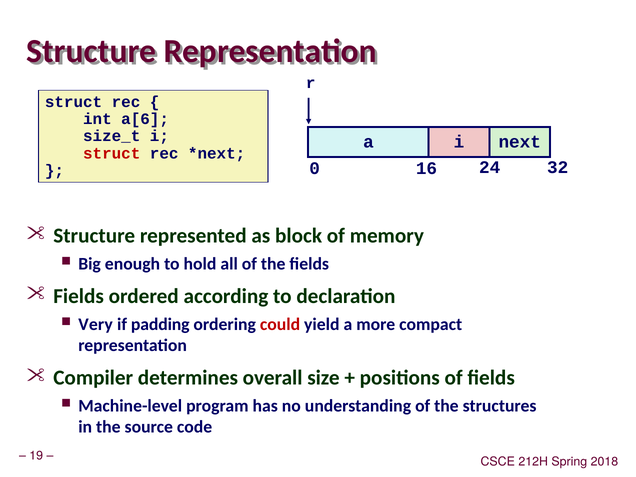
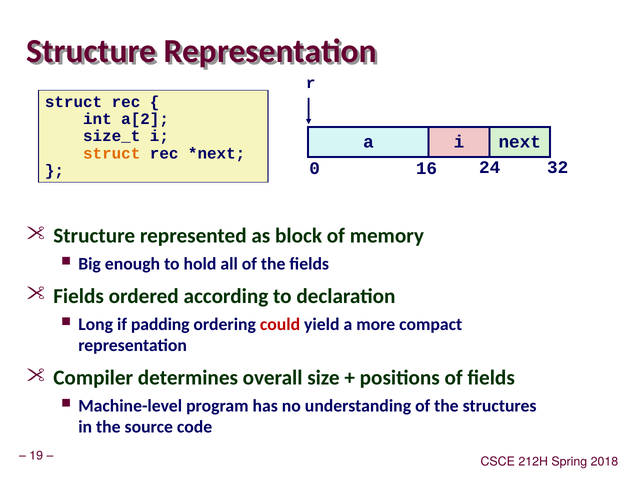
a[6: a[6 -> a[2
struct at (112, 153) colour: red -> orange
Very: Very -> Long
